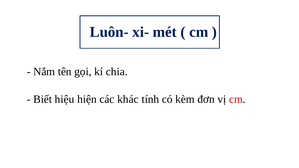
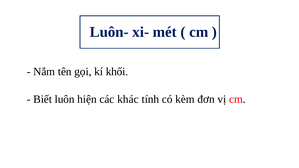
chia: chia -> khối
hiệu: hiệu -> luôn
